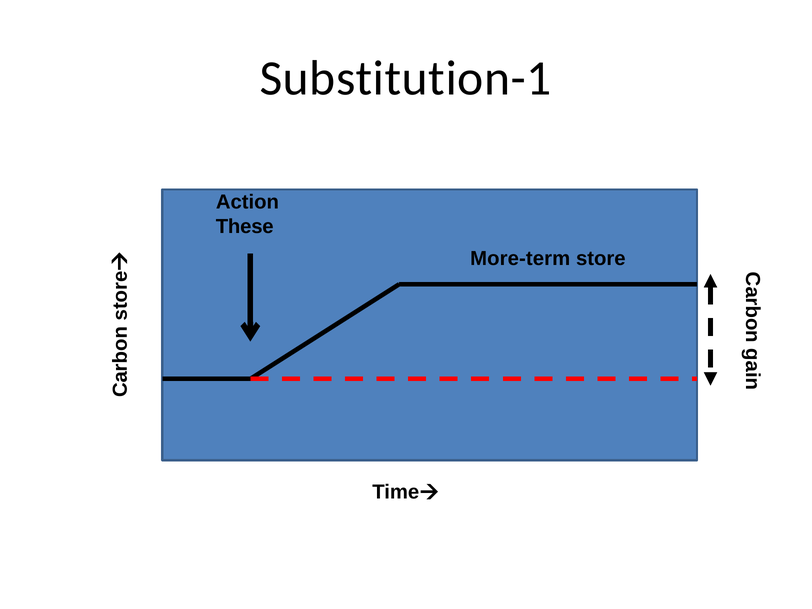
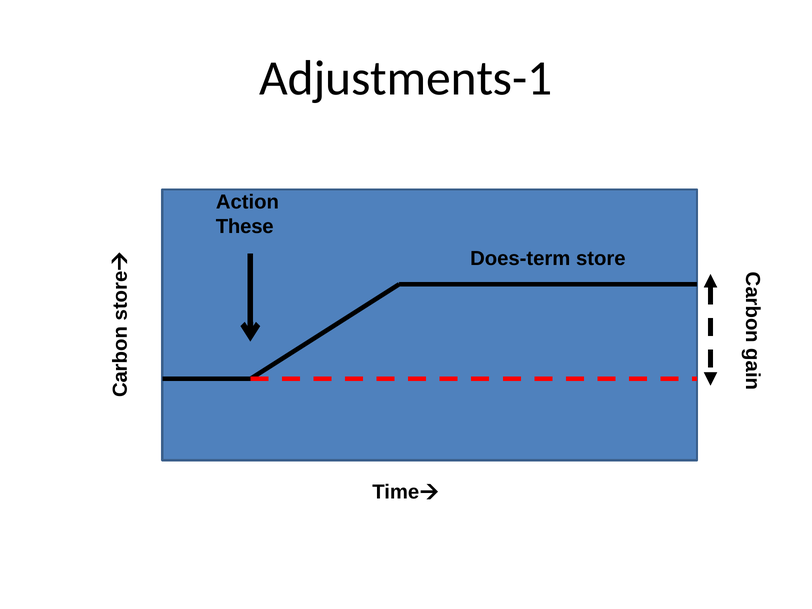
Substitution-1: Substitution-1 -> Adjustments-1
More-term: More-term -> Does-term
